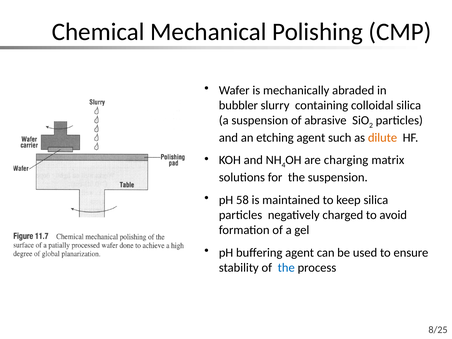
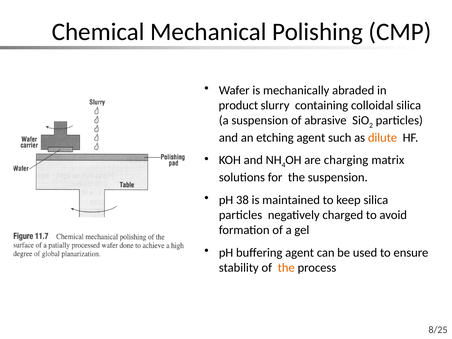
bubbler: bubbler -> product
58: 58 -> 38
the at (286, 268) colour: blue -> orange
